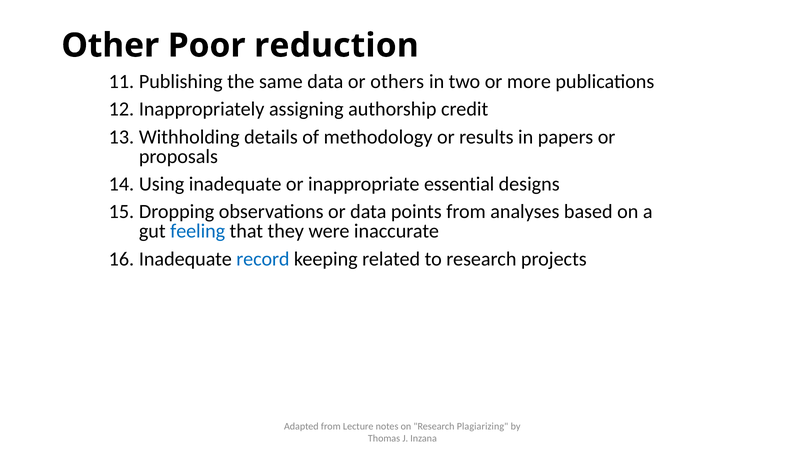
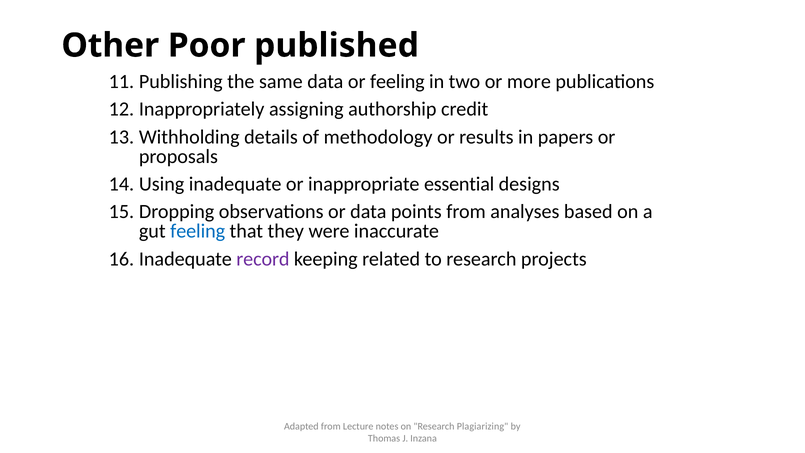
reduction: reduction -> published
or others: others -> feeling
record colour: blue -> purple
